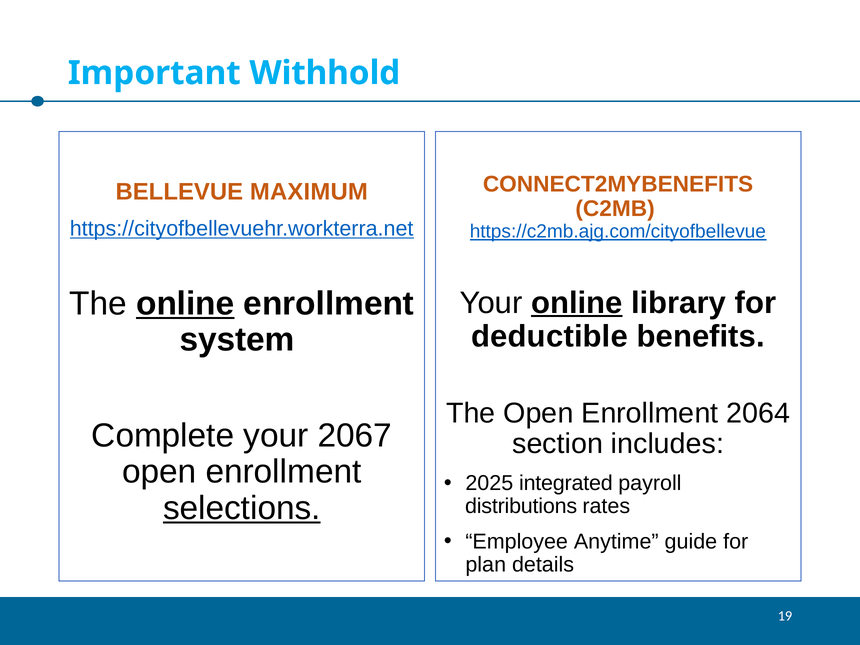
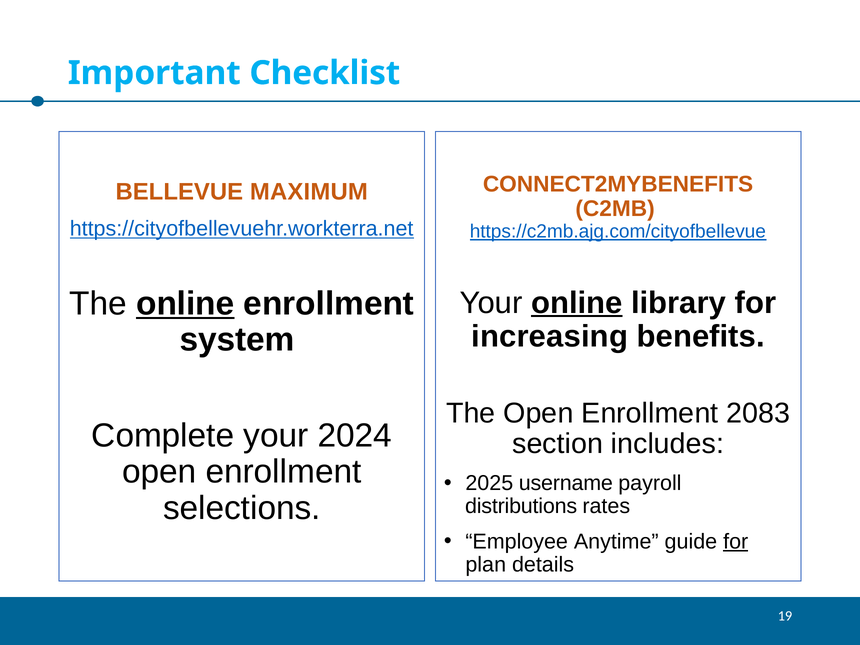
Withhold: Withhold -> Checklist
deductible: deductible -> increasing
2064: 2064 -> 2083
2067: 2067 -> 2024
integrated: integrated -> username
selections underline: present -> none
for at (736, 542) underline: none -> present
